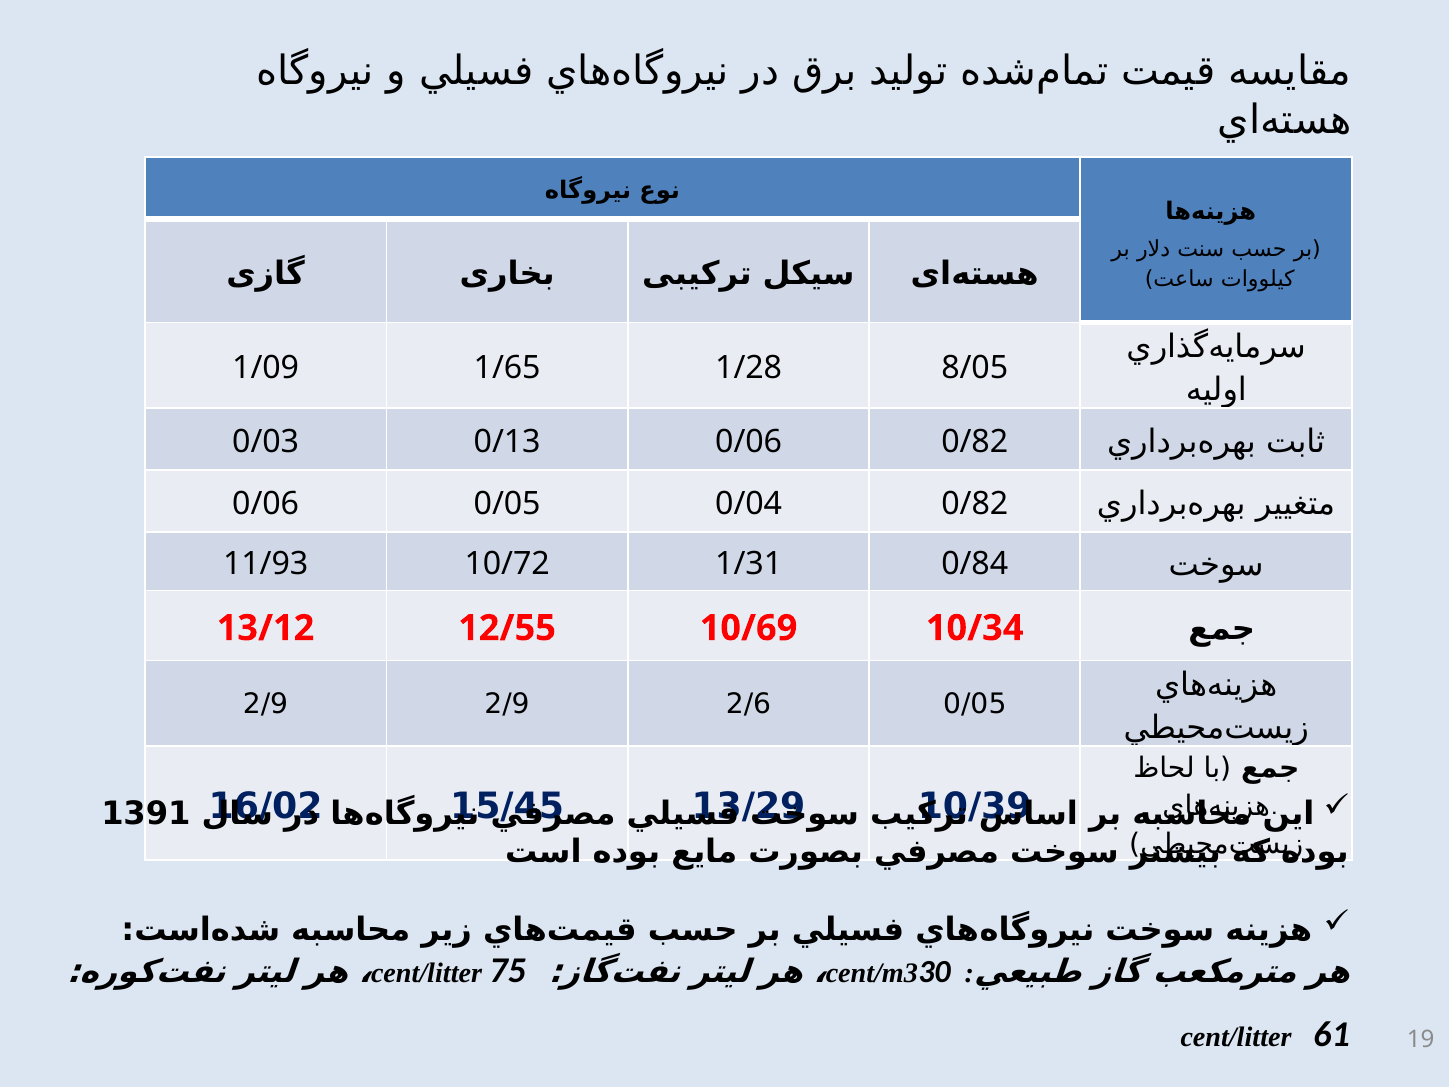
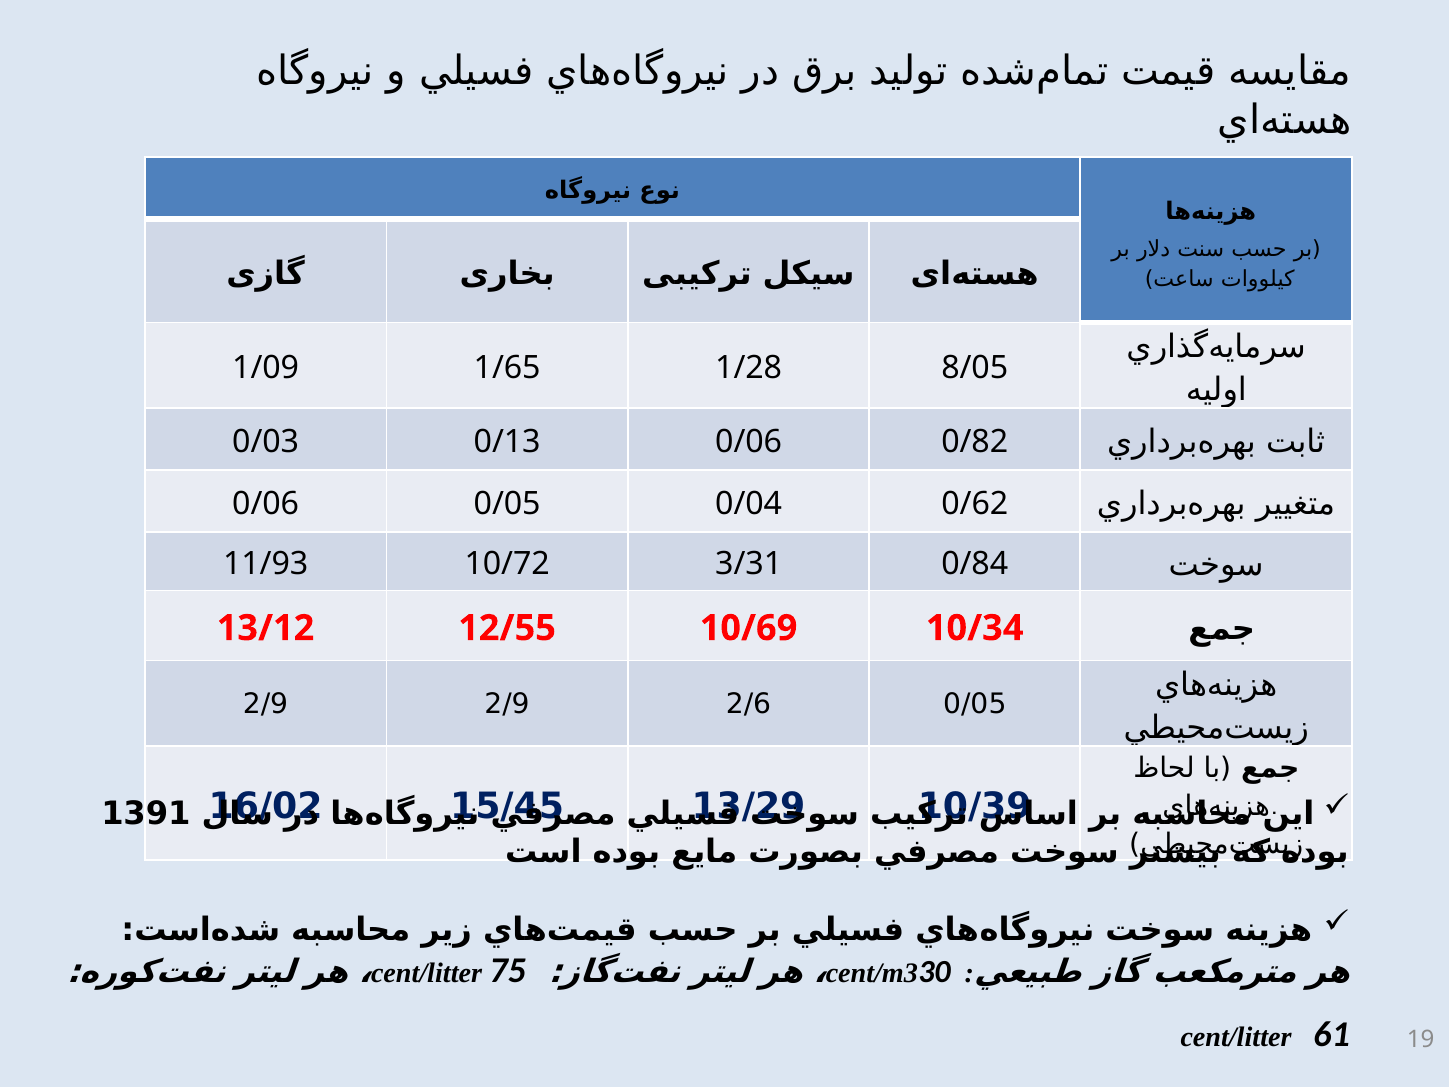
0/04 0/82: 0/82 -> 0/62
1/31: 1/31 -> 3/31
